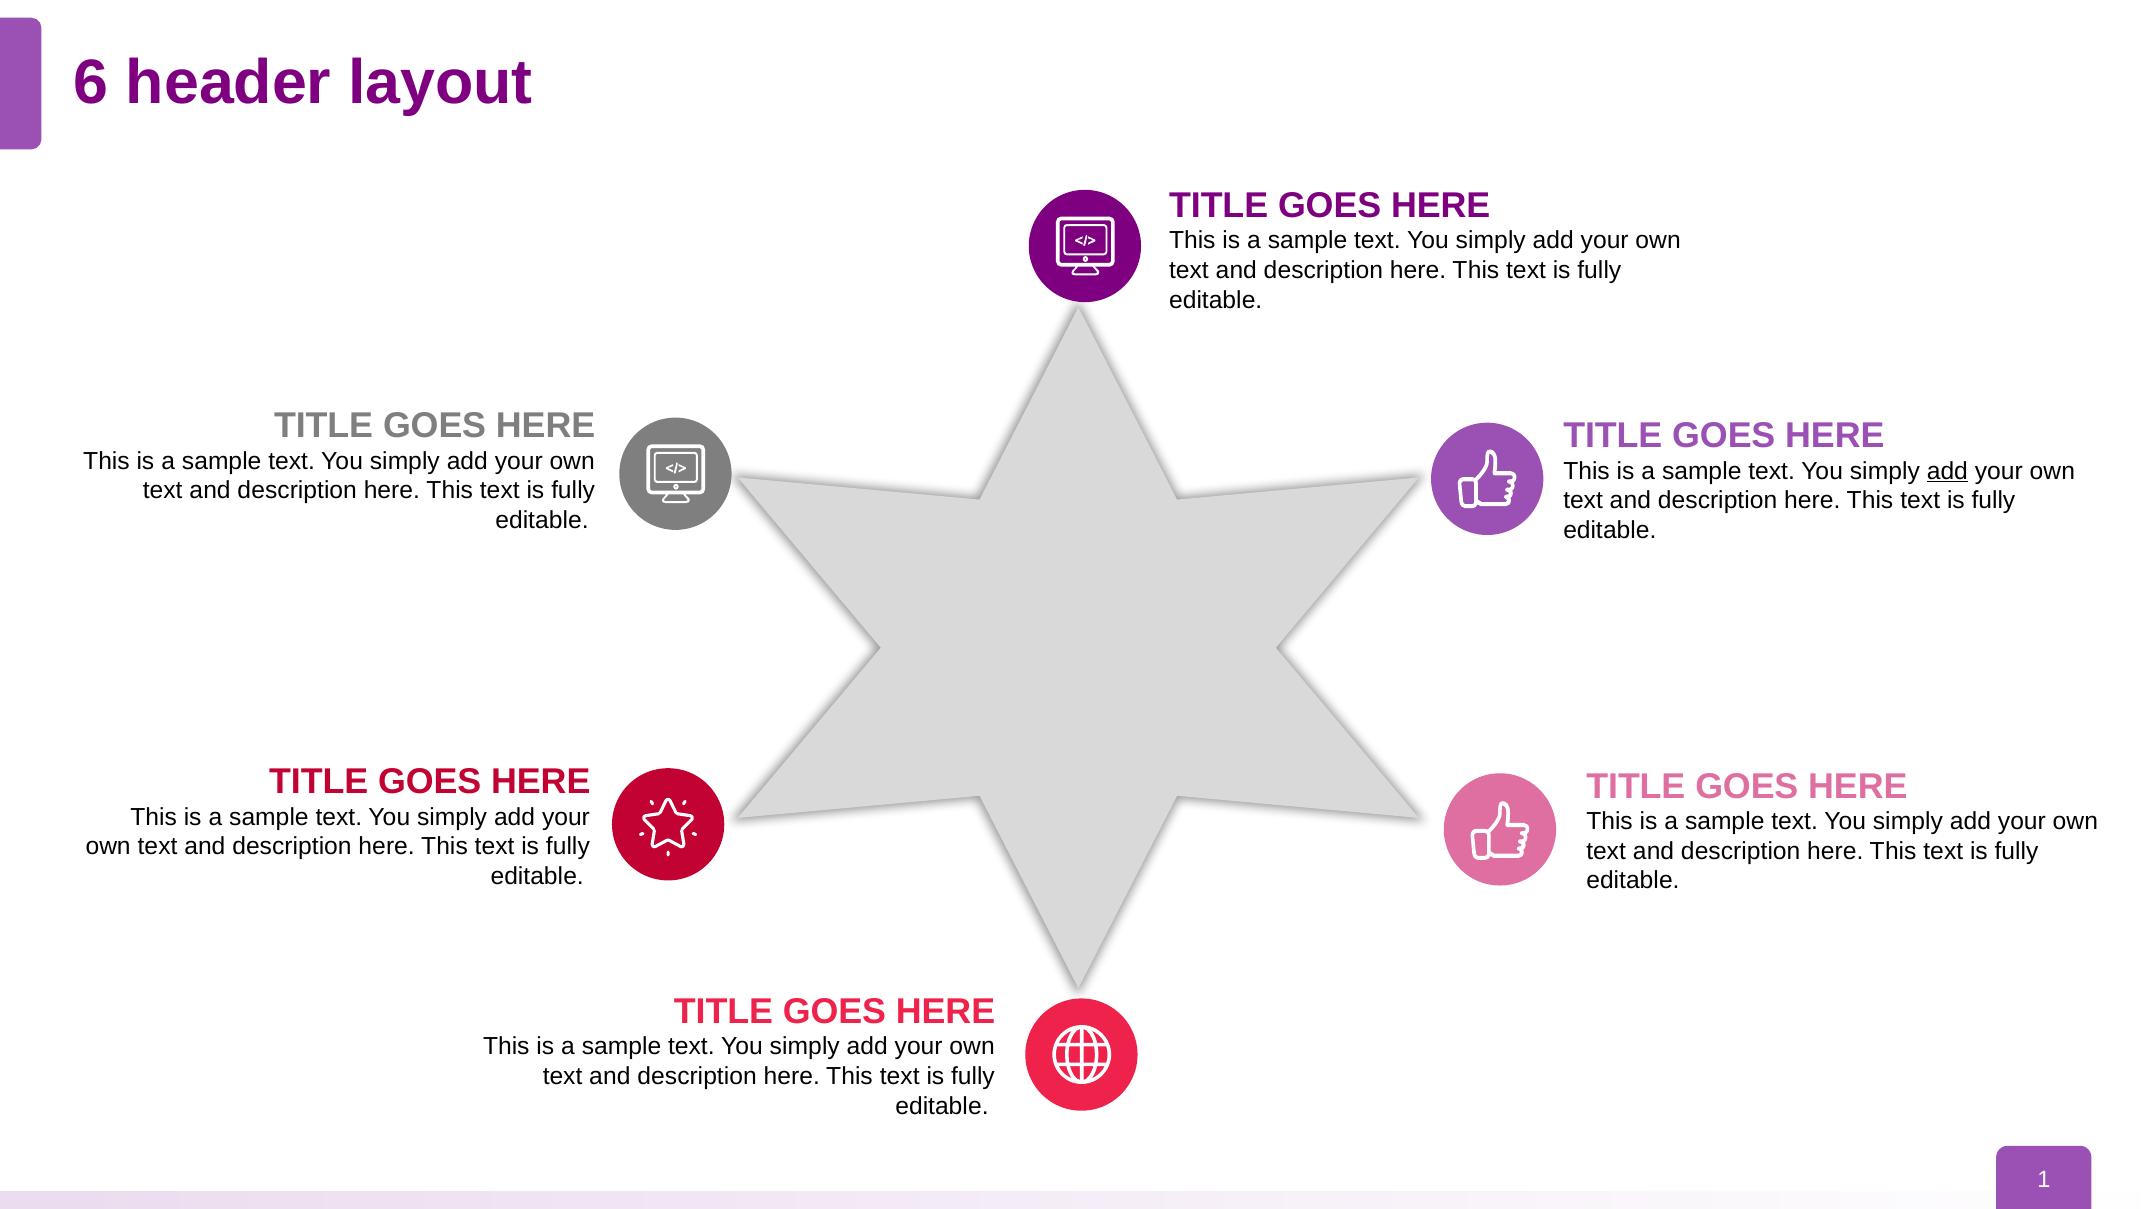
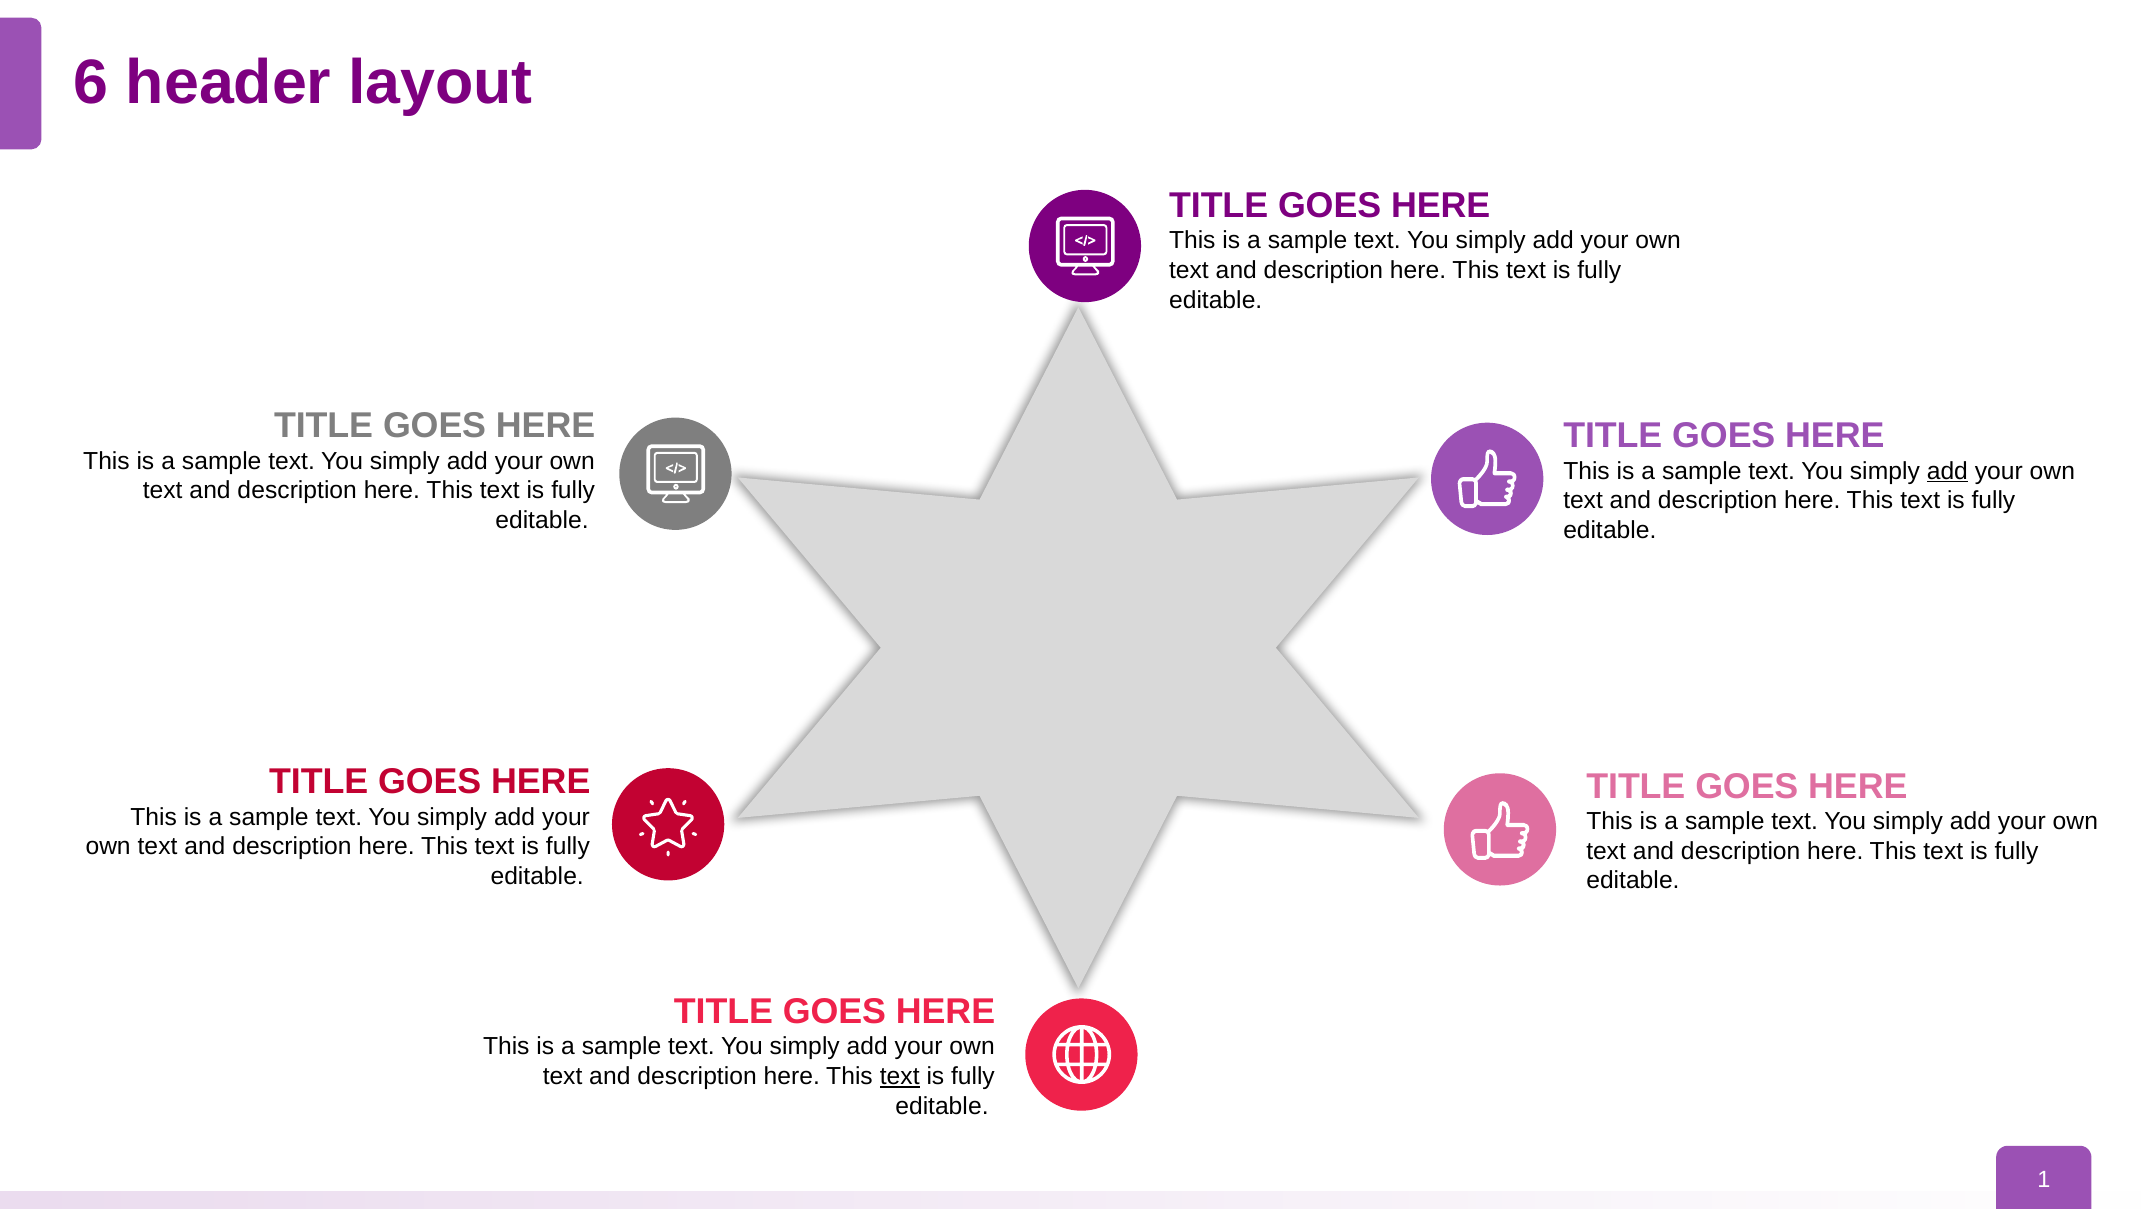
text at (900, 1077) underline: none -> present
